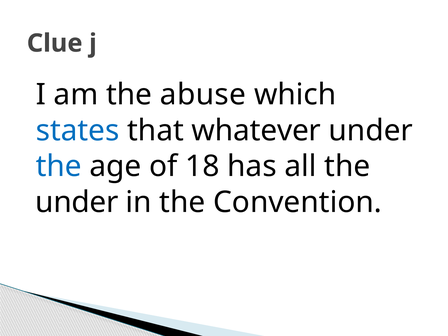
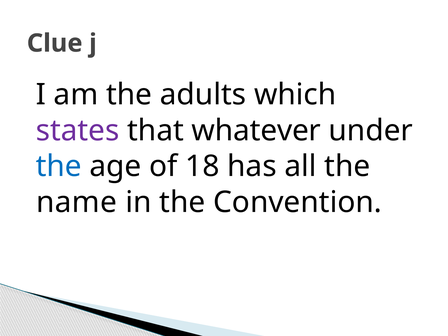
abuse: abuse -> adults
states colour: blue -> purple
under at (77, 202): under -> name
